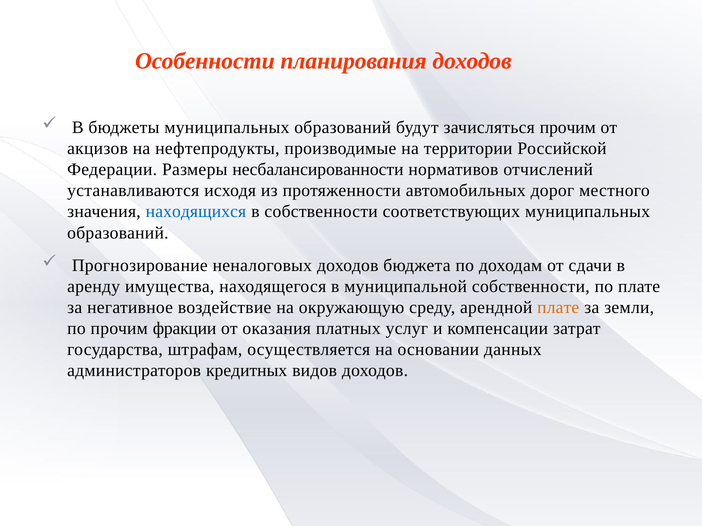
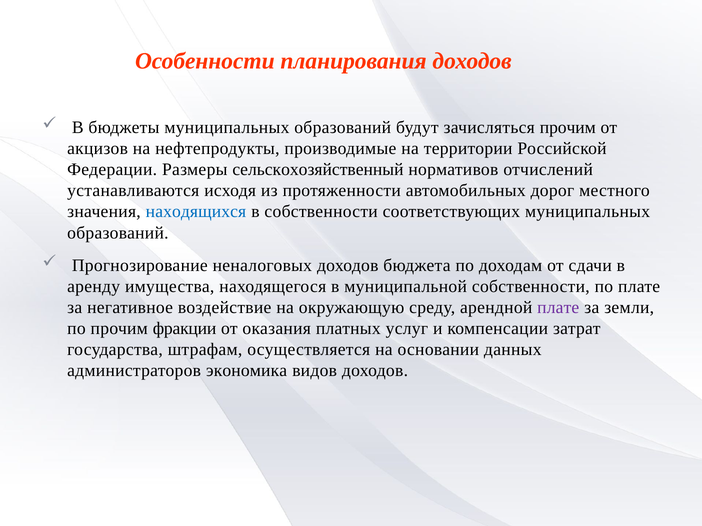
несбалансированности: несбалансированности -> сельскохозяйственный
плате at (558, 308) colour: orange -> purple
кредитных: кредитных -> экономика
